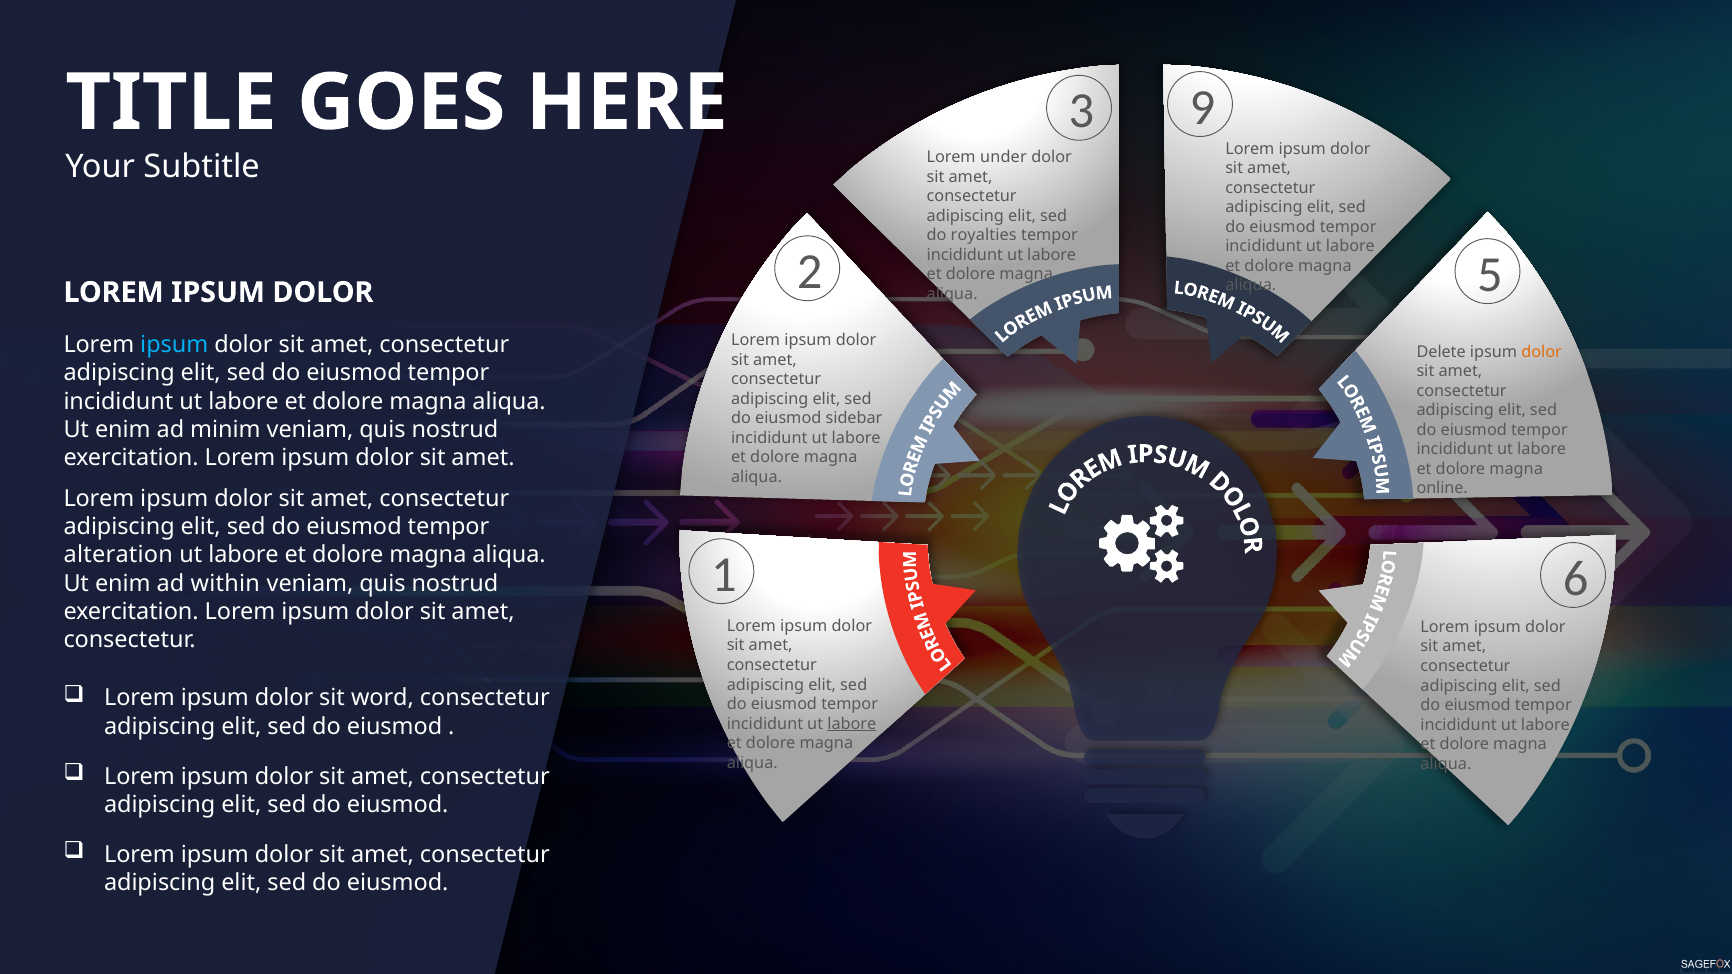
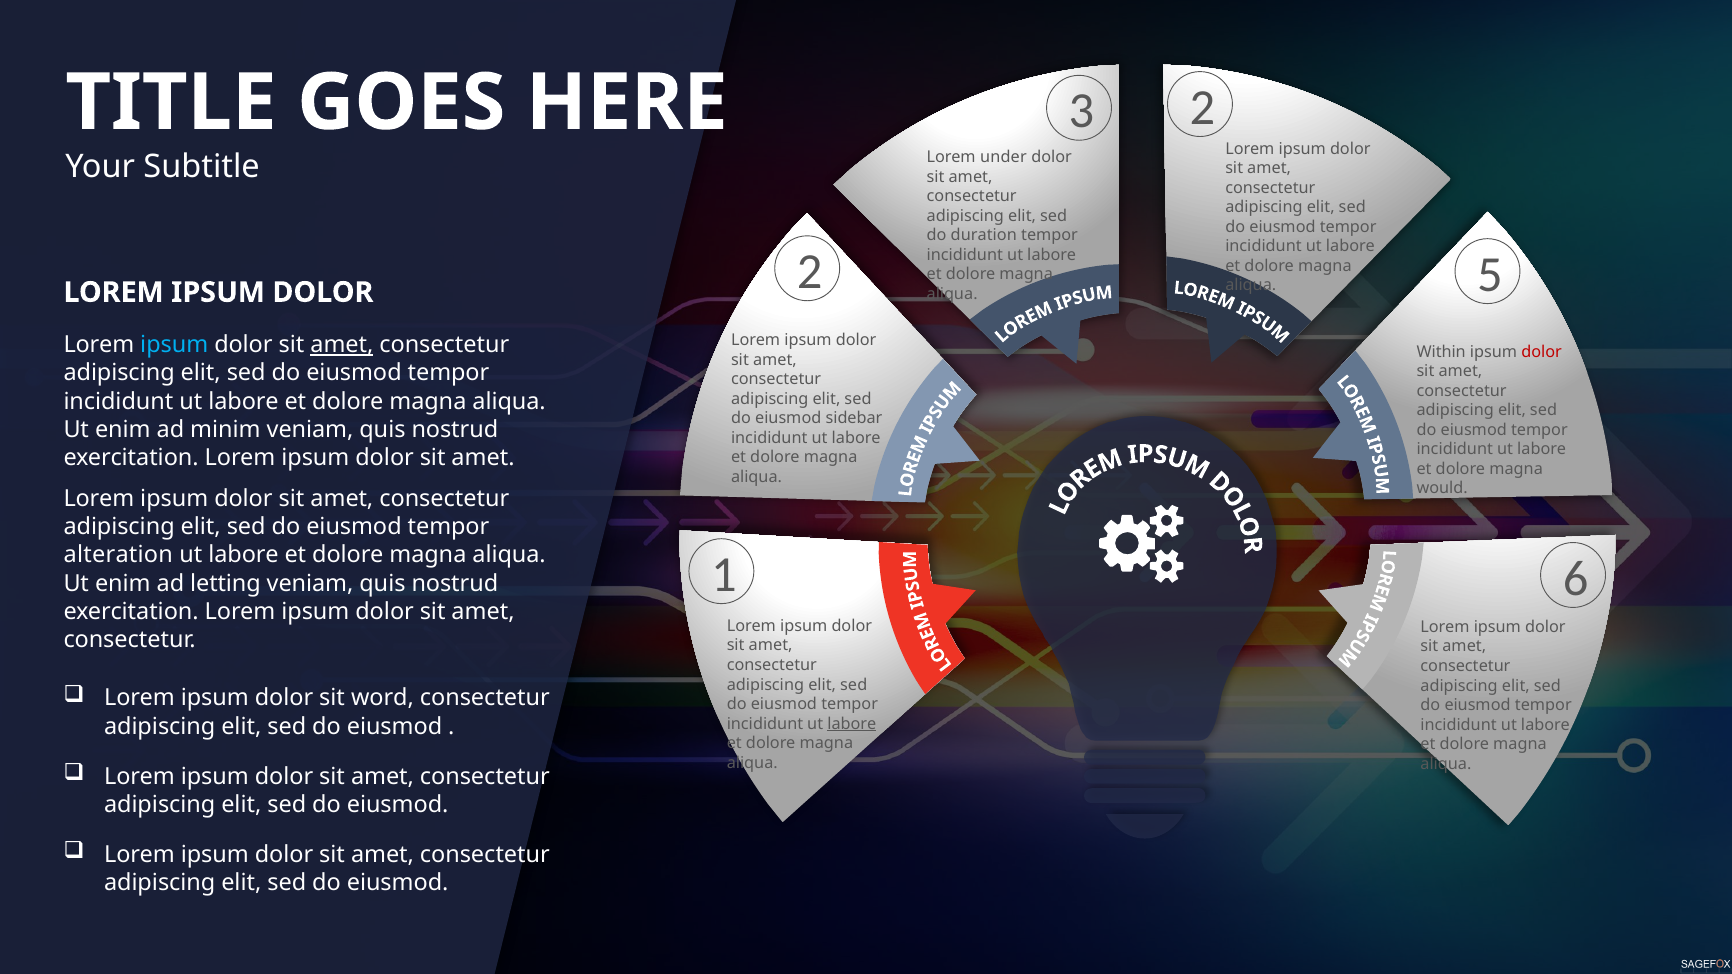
9 at (1202, 108): 9 -> 2
royalties: royalties -> duration
amet at (342, 345) underline: none -> present
Delete: Delete -> Within
dolor at (1542, 352) colour: orange -> red
online: online -> would
within: within -> letting
